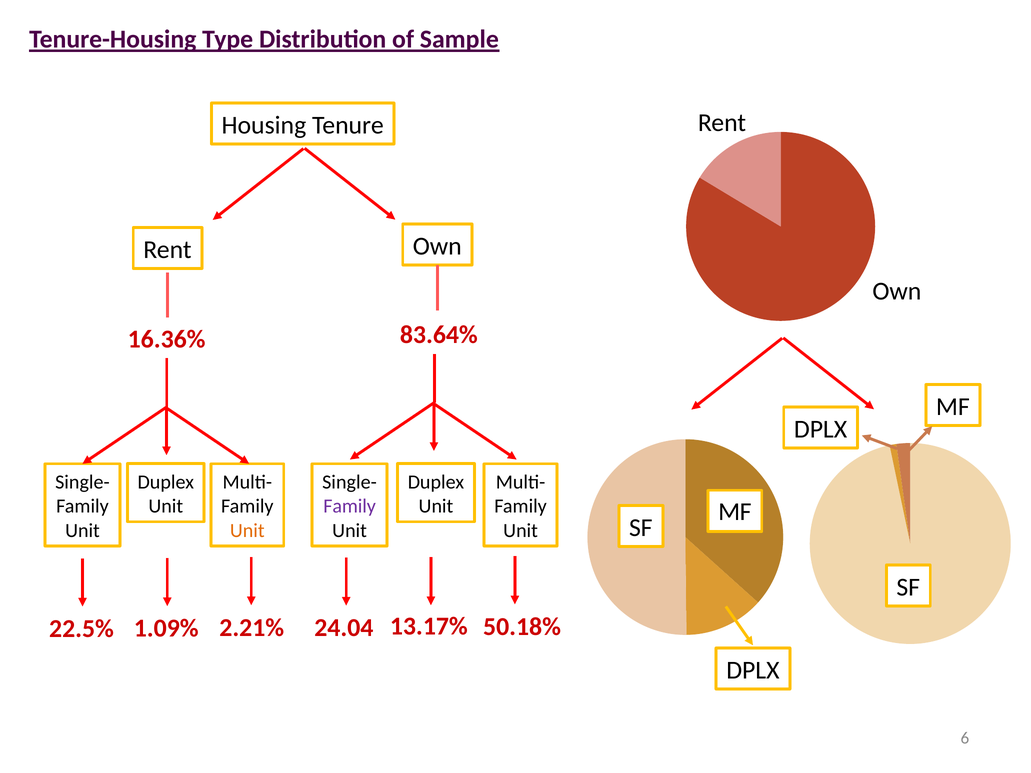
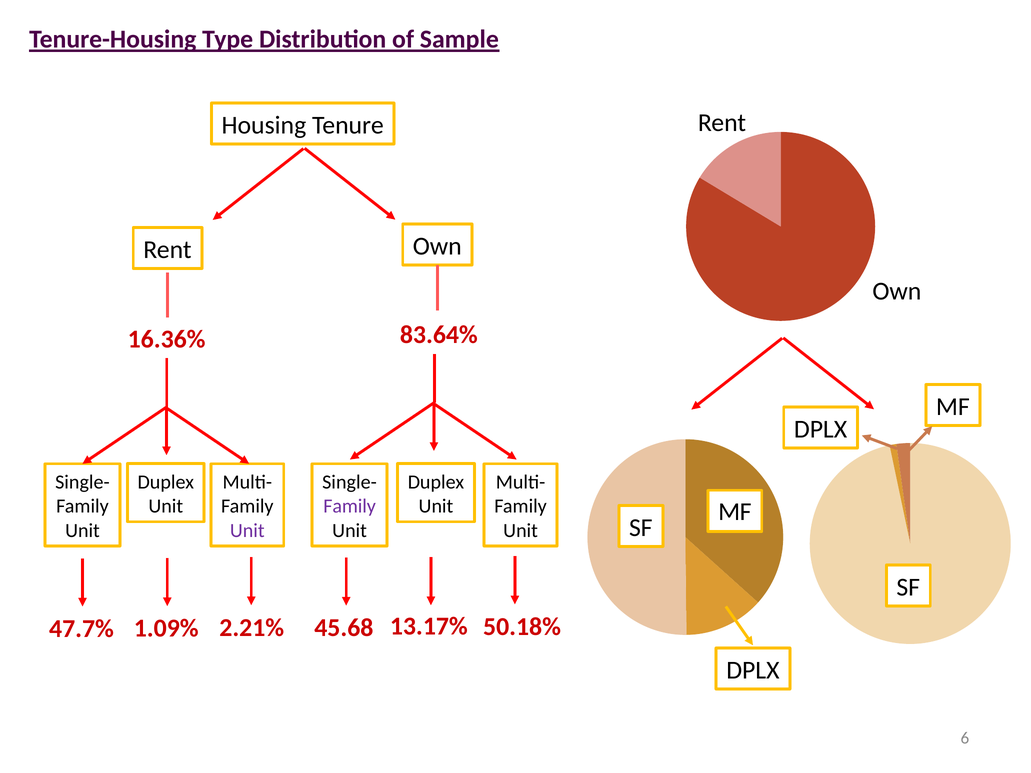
Unit at (247, 531) colour: orange -> purple
22.5%: 22.5% -> 47.7%
24.04: 24.04 -> 45.68
